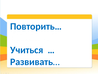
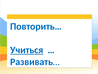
Учиться underline: none -> present
